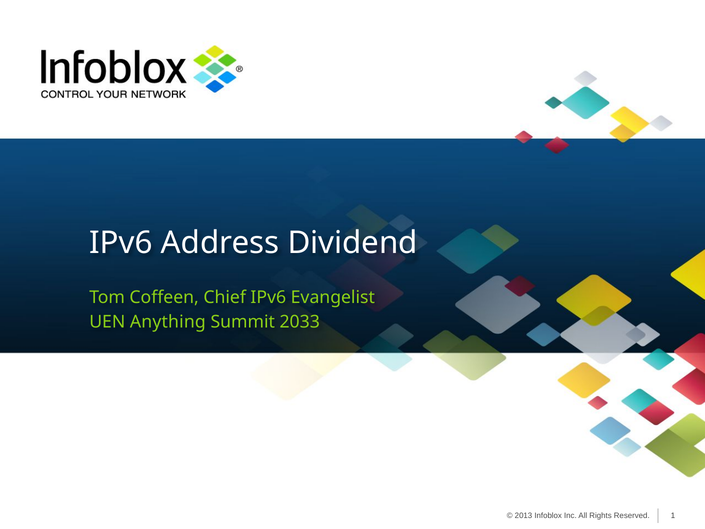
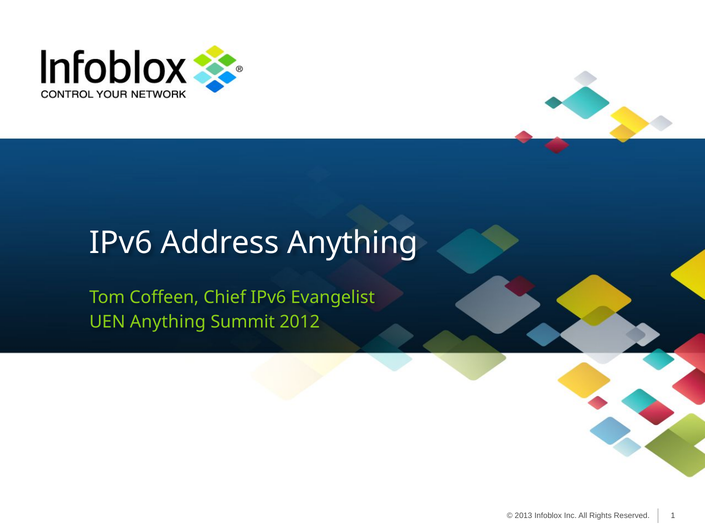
Address Dividend: Dividend -> Anything
2033: 2033 -> 2012
